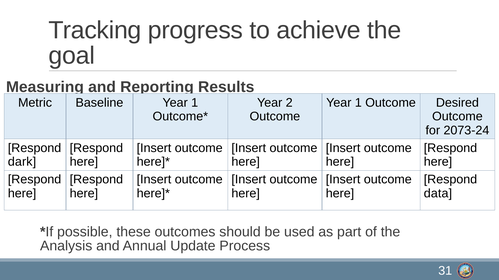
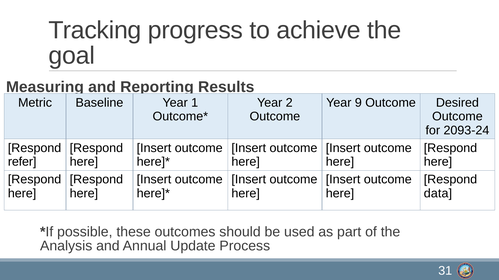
1 at (358, 103): 1 -> 9
2073-24: 2073-24 -> 2093-24
dark: dark -> refer
